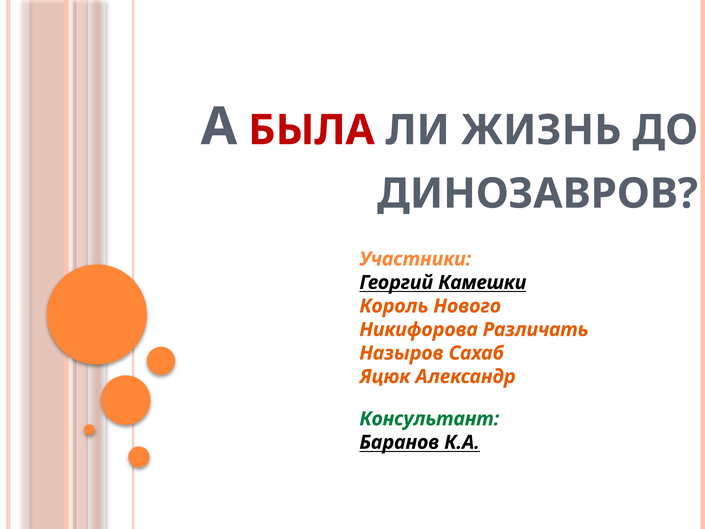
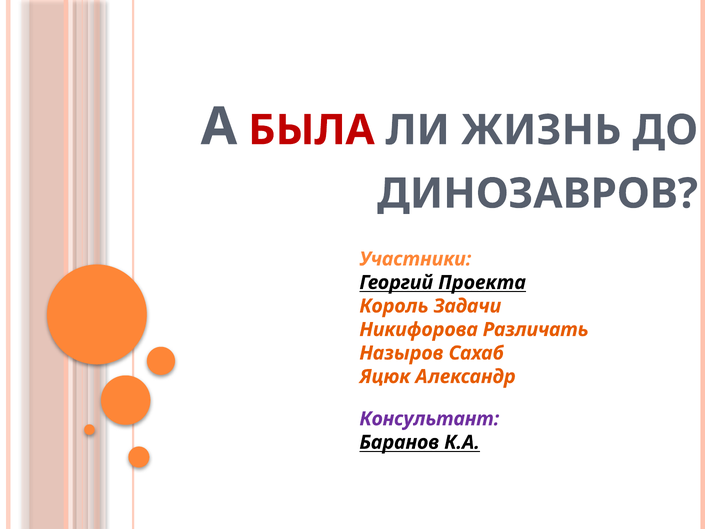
Камешки: Камешки -> Проекта
Нового: Нового -> Задачи
Консультант colour: green -> purple
